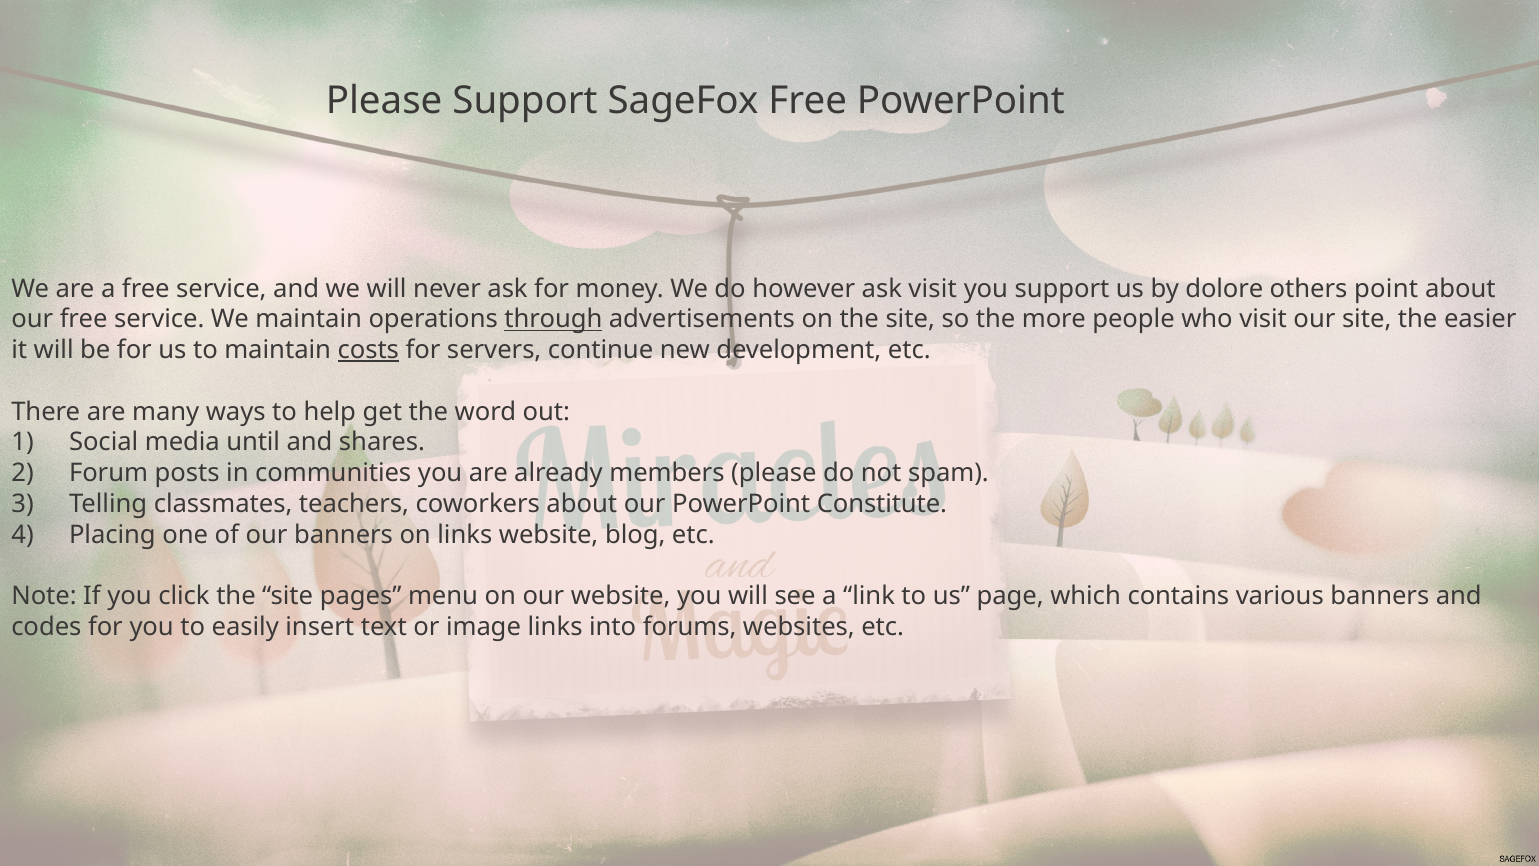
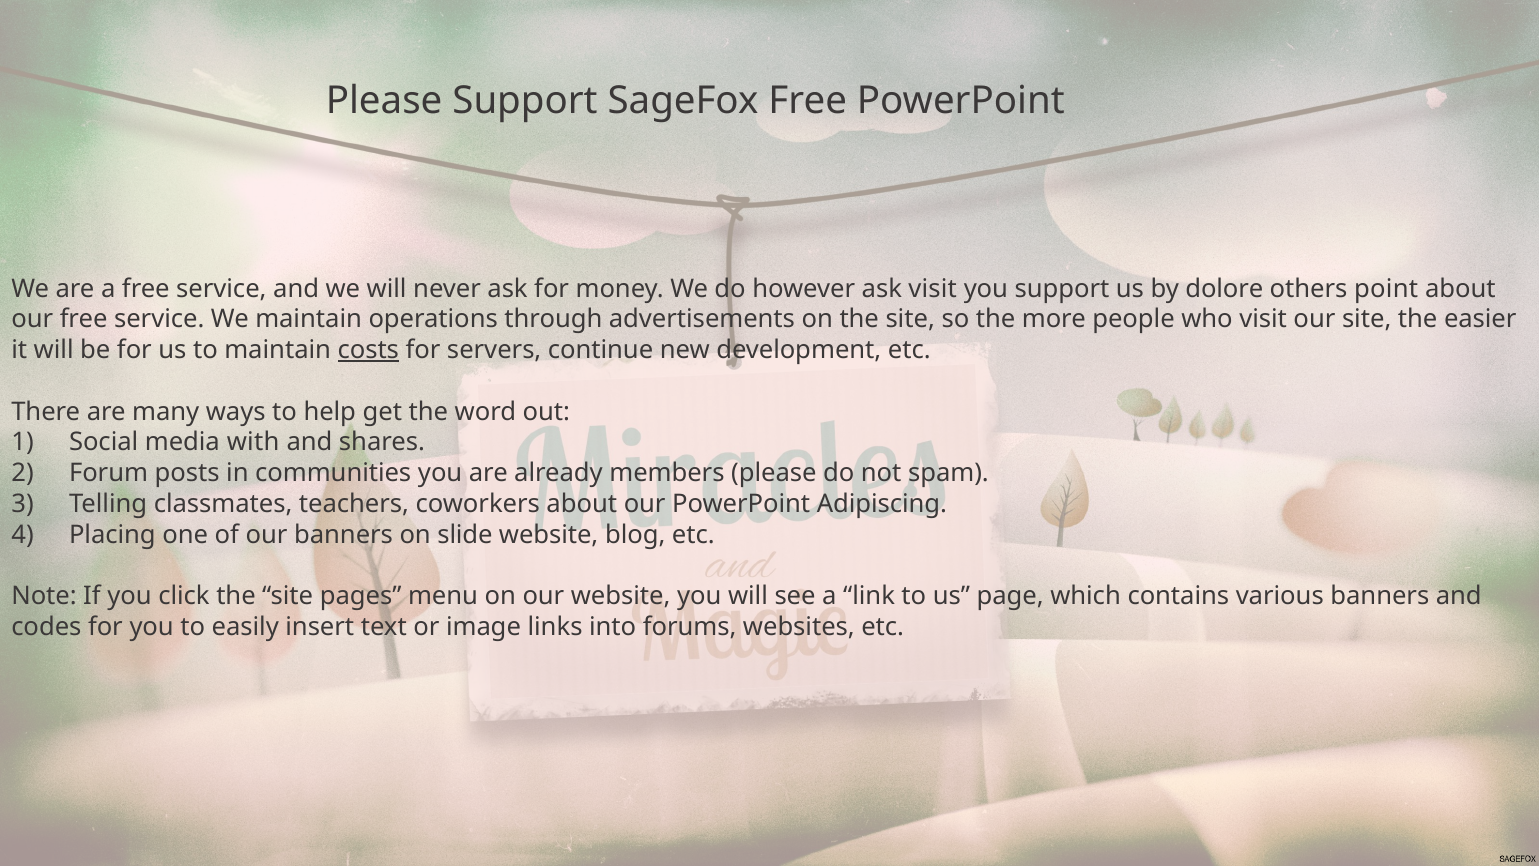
through underline: present -> none
until: until -> with
Constitute: Constitute -> Adipiscing
on links: links -> slide
